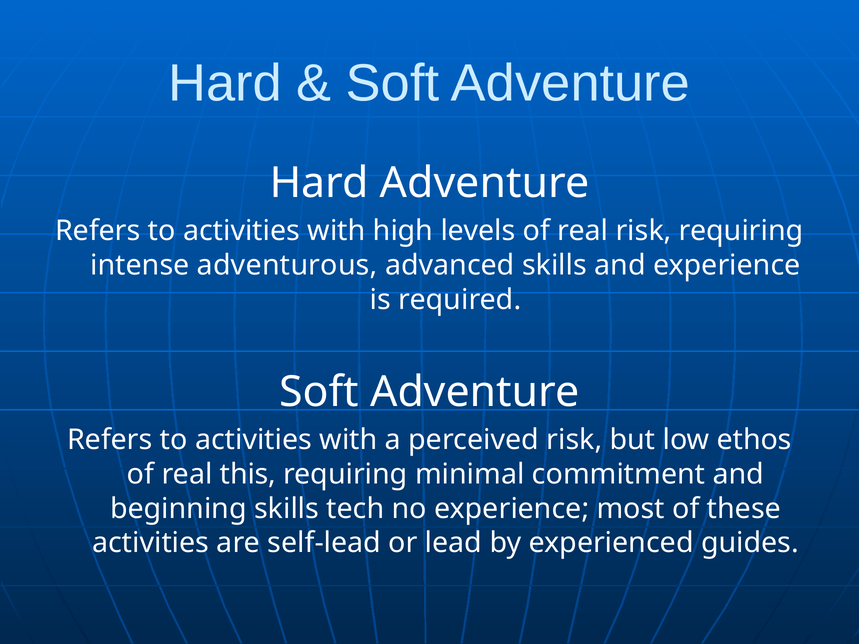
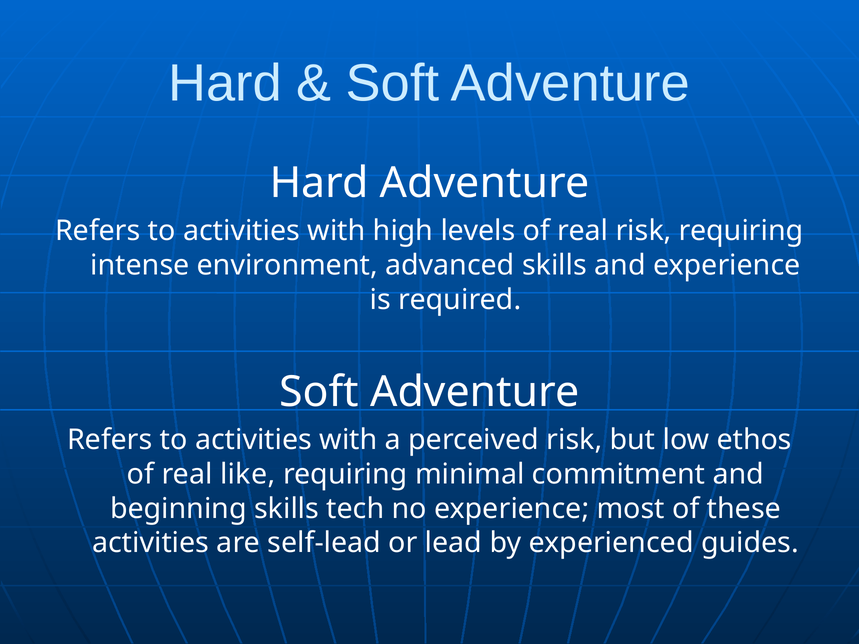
adventurous: adventurous -> environment
this: this -> like
